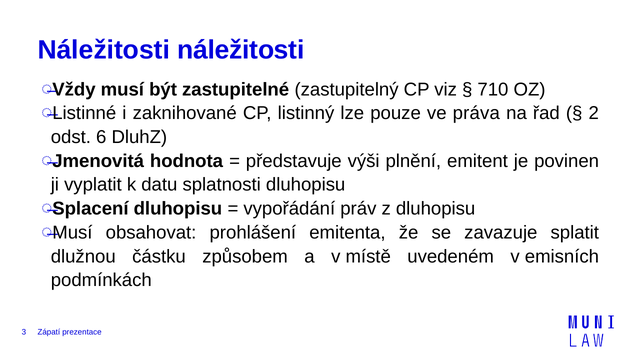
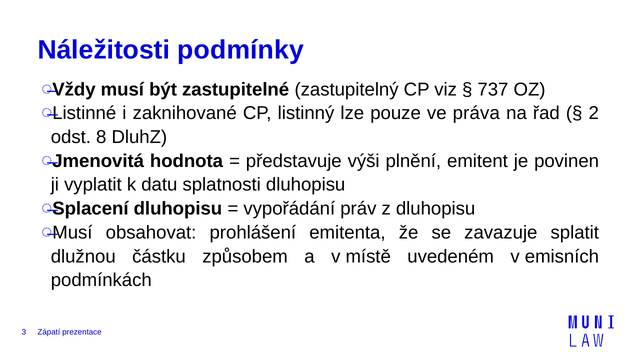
Náležitosti náležitosti: náležitosti -> podmínky
710: 710 -> 737
6: 6 -> 8
